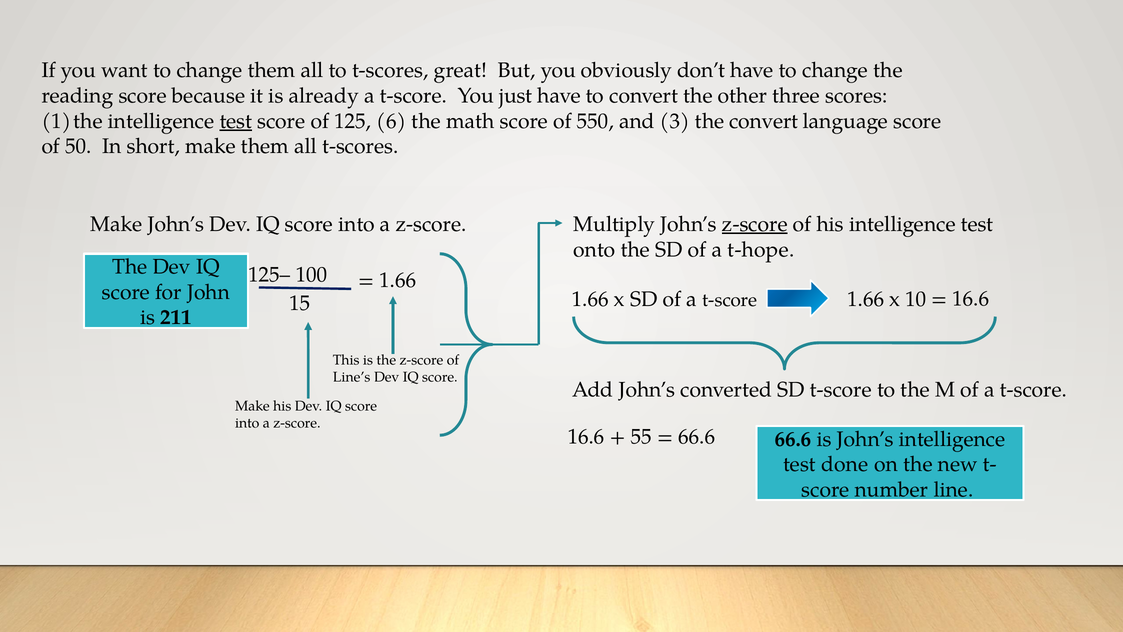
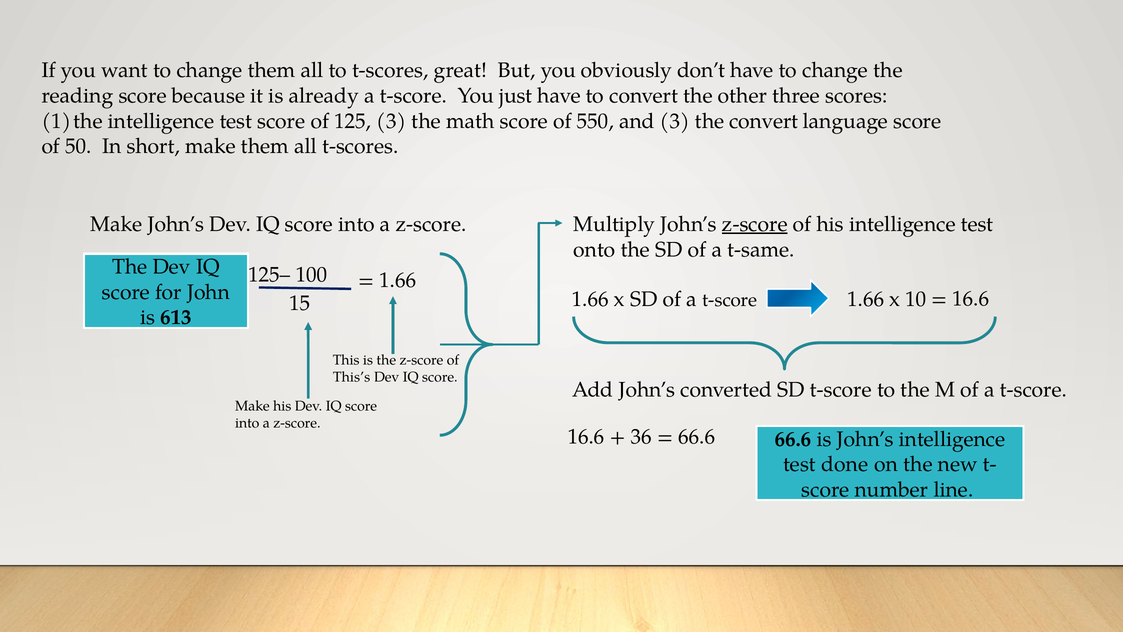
test at (236, 121) underline: present -> none
125 6: 6 -> 3
t-hope: t-hope -> t-same
211: 211 -> 613
Line’s: Line’s -> This’s
55: 55 -> 36
